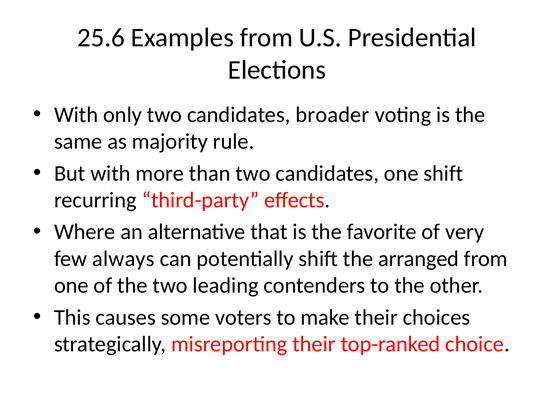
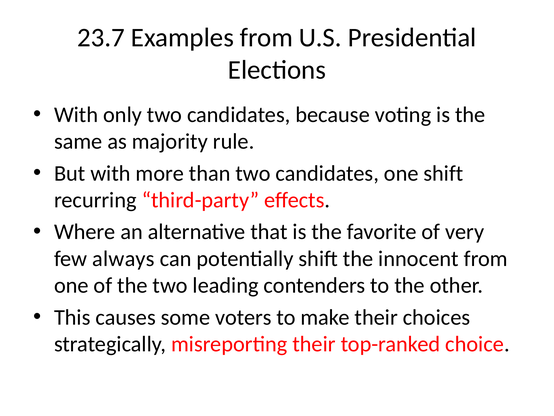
25.6: 25.6 -> 23.7
broader: broader -> because
arranged: arranged -> innocent
